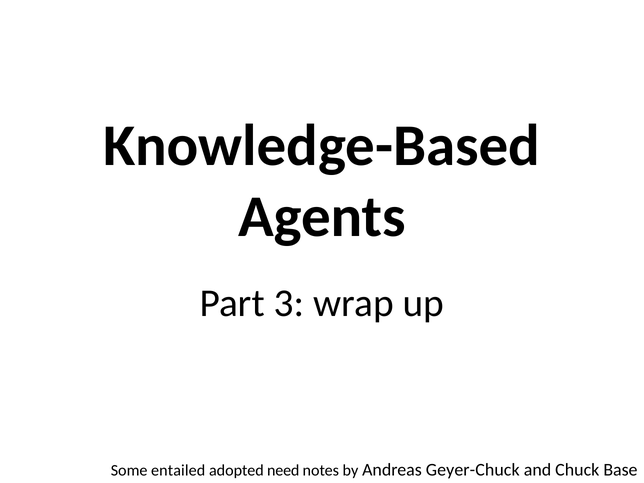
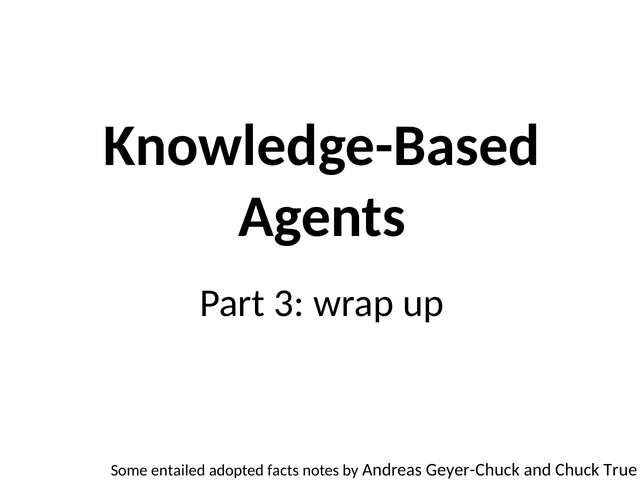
need: need -> facts
Base: Base -> True
